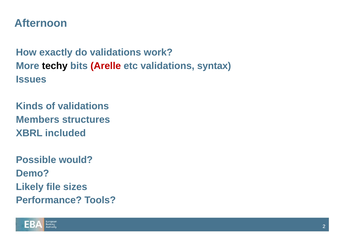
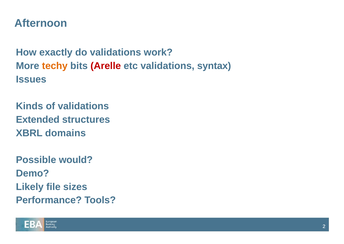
techy colour: black -> orange
Members: Members -> Extended
included: included -> domains
